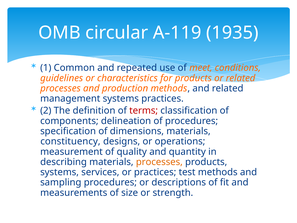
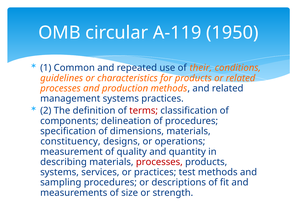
1935: 1935 -> 1950
meet: meet -> their
processes at (159, 162) colour: orange -> red
